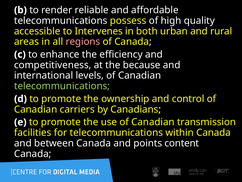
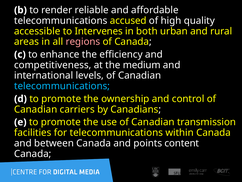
possess: possess -> accused
because: because -> medium
telecommunications at (62, 86) colour: light green -> light blue
